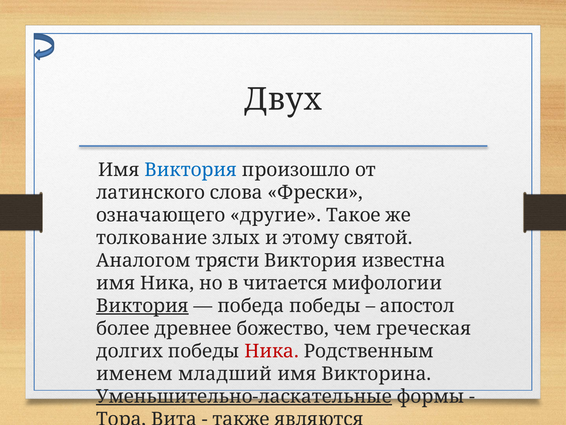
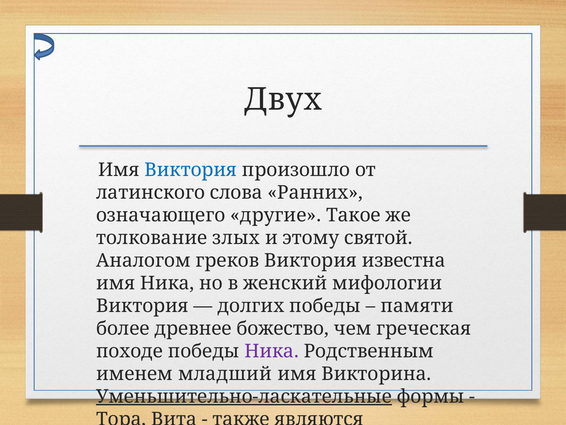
Фрески: Фрески -> Ранних
трясти: трясти -> греков
читается: читается -> женский
Виктория at (142, 305) underline: present -> none
победа: победа -> долгих
апостол: апостол -> памяти
долгих: долгих -> походе
Ника at (272, 351) colour: red -> purple
